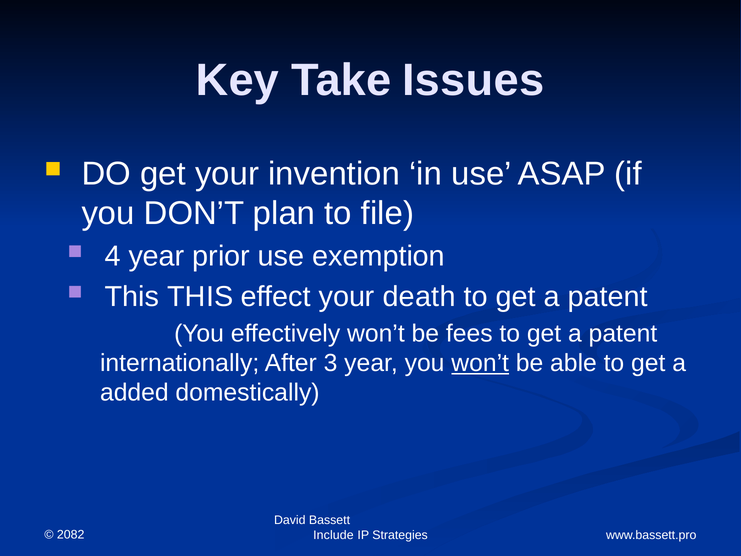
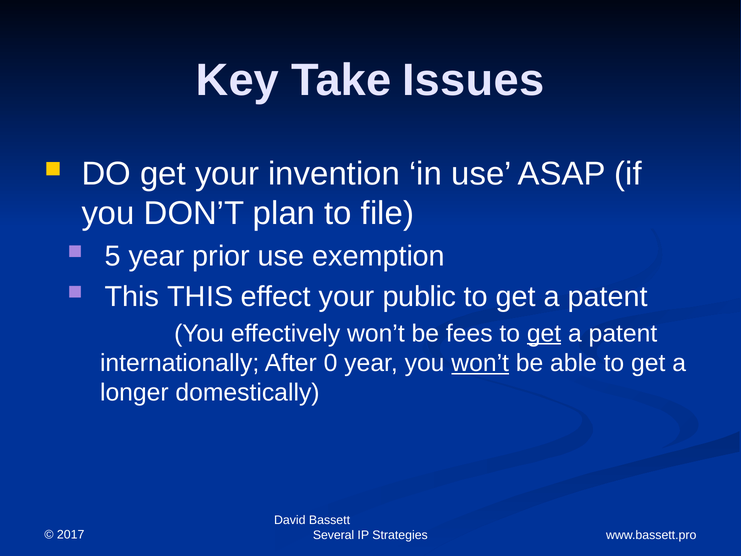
4: 4 -> 5
death: death -> public
get at (544, 333) underline: none -> present
3: 3 -> 0
added: added -> longer
2082: 2082 -> 2017
Include: Include -> Several
